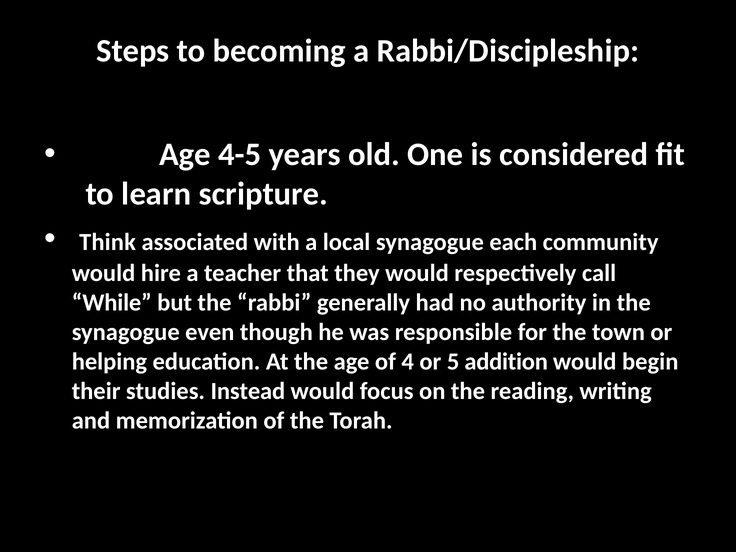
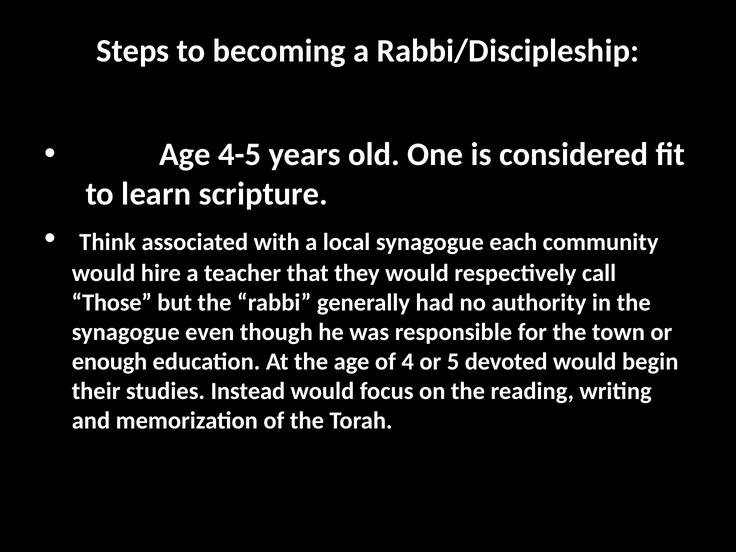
While: While -> Those
helping: helping -> enough
addition: addition -> devoted
